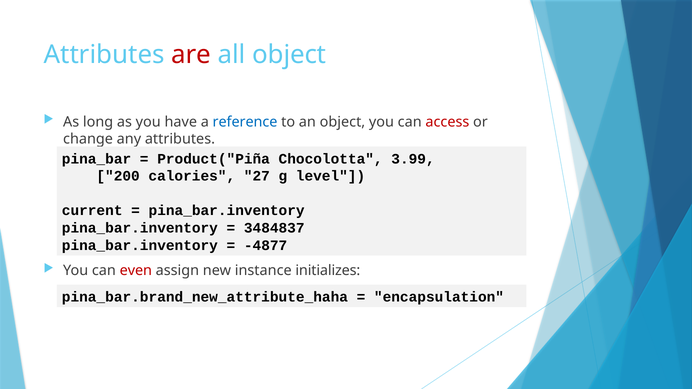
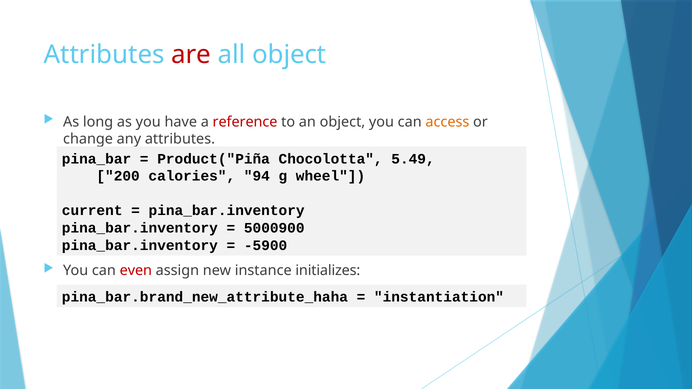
reference colour: blue -> red
access colour: red -> orange
3.99: 3.99 -> 5.49
27: 27 -> 94
level: level -> wheel
3484837: 3484837 -> 5000900
-4877: -4877 -> -5900
encapsulation: encapsulation -> instantiation
